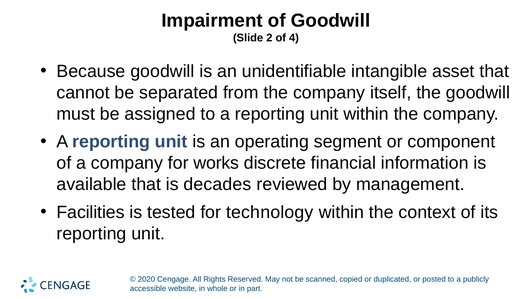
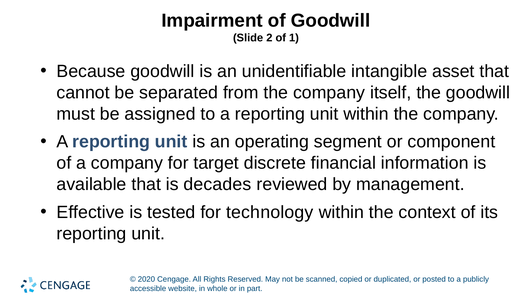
4: 4 -> 1
works: works -> target
Facilities: Facilities -> Effective
